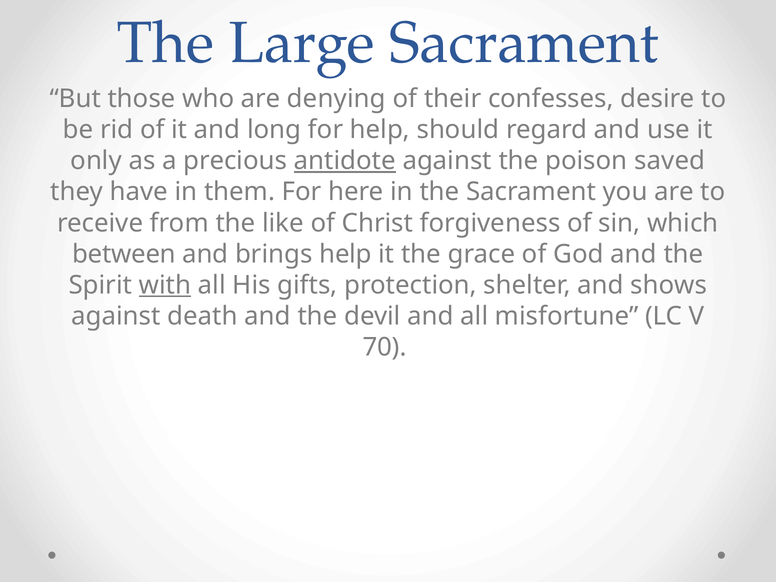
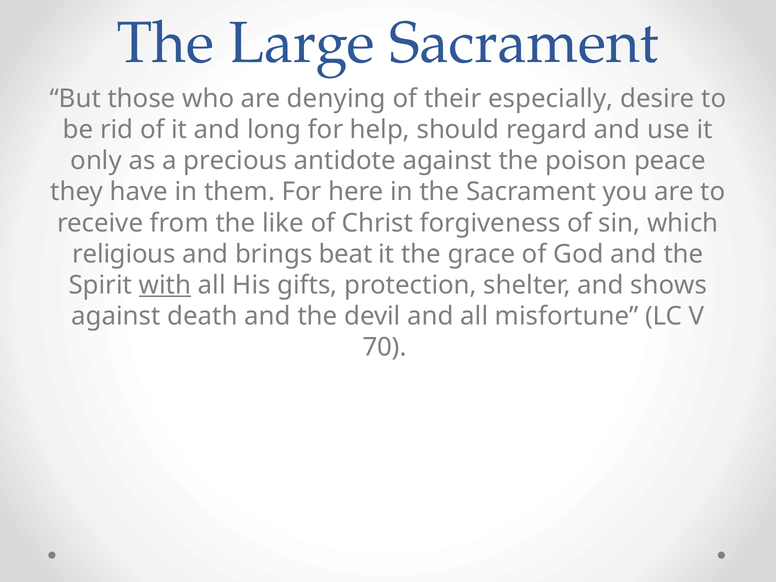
confesses: confesses -> especially
antidote underline: present -> none
saved: saved -> peace
between: between -> religious
brings help: help -> beat
